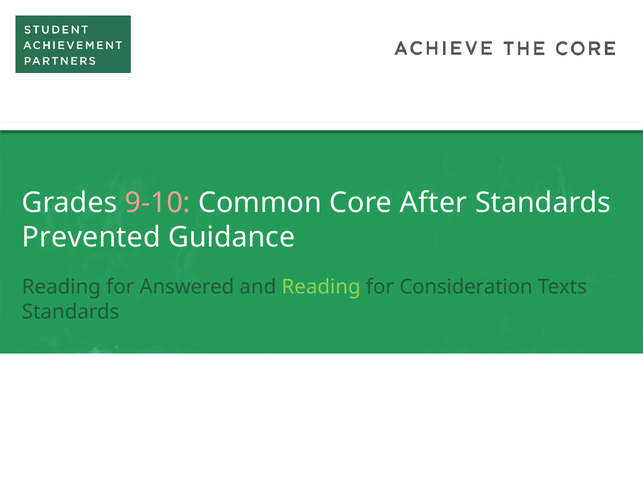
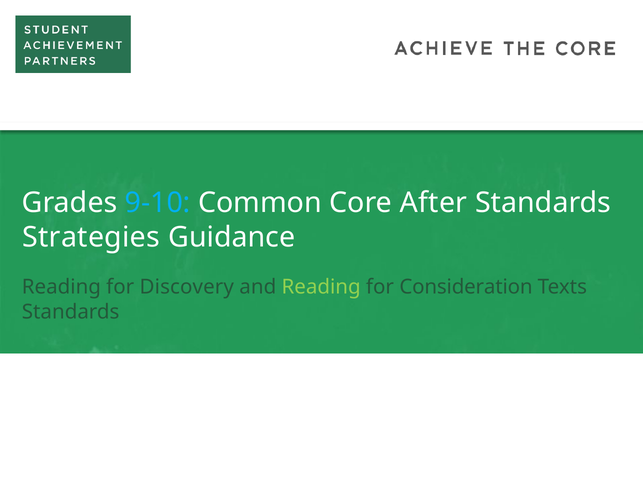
9-10 colour: pink -> light blue
Prevented: Prevented -> Strategies
Answered: Answered -> Discovery
